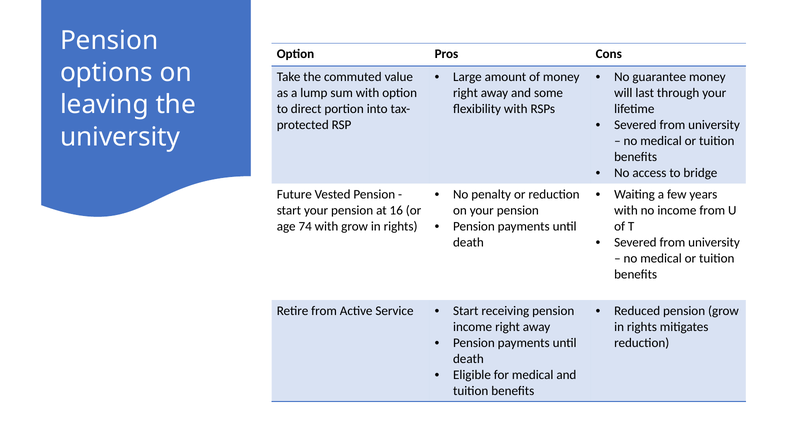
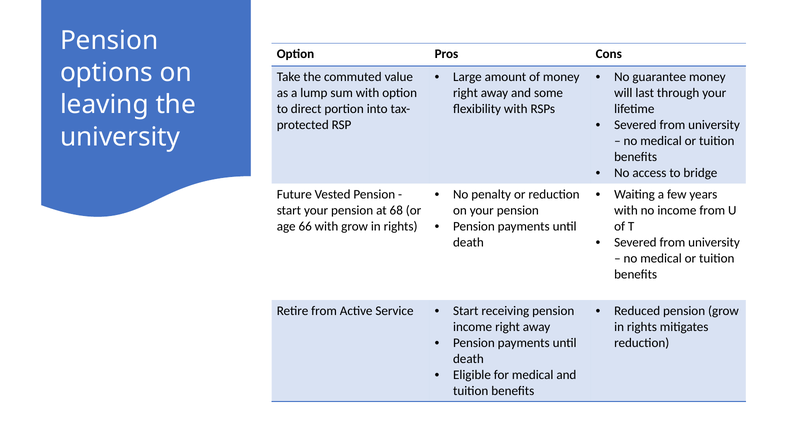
16: 16 -> 68
74: 74 -> 66
